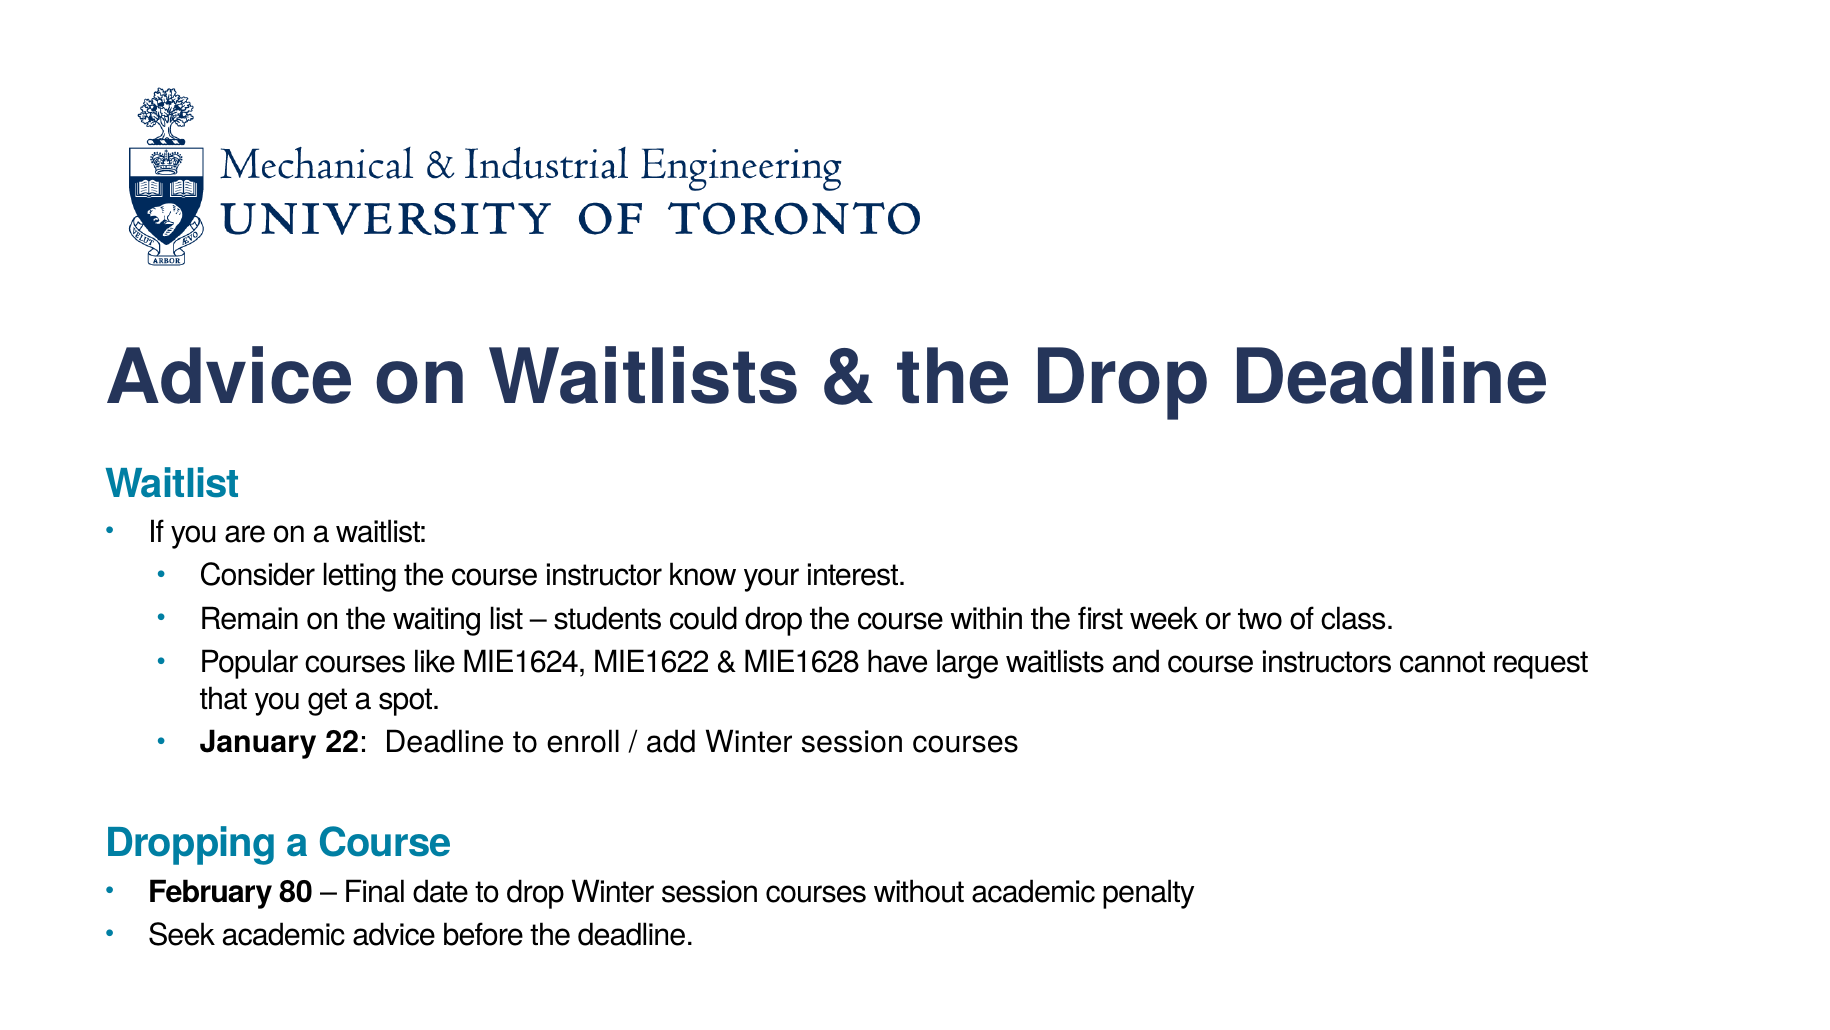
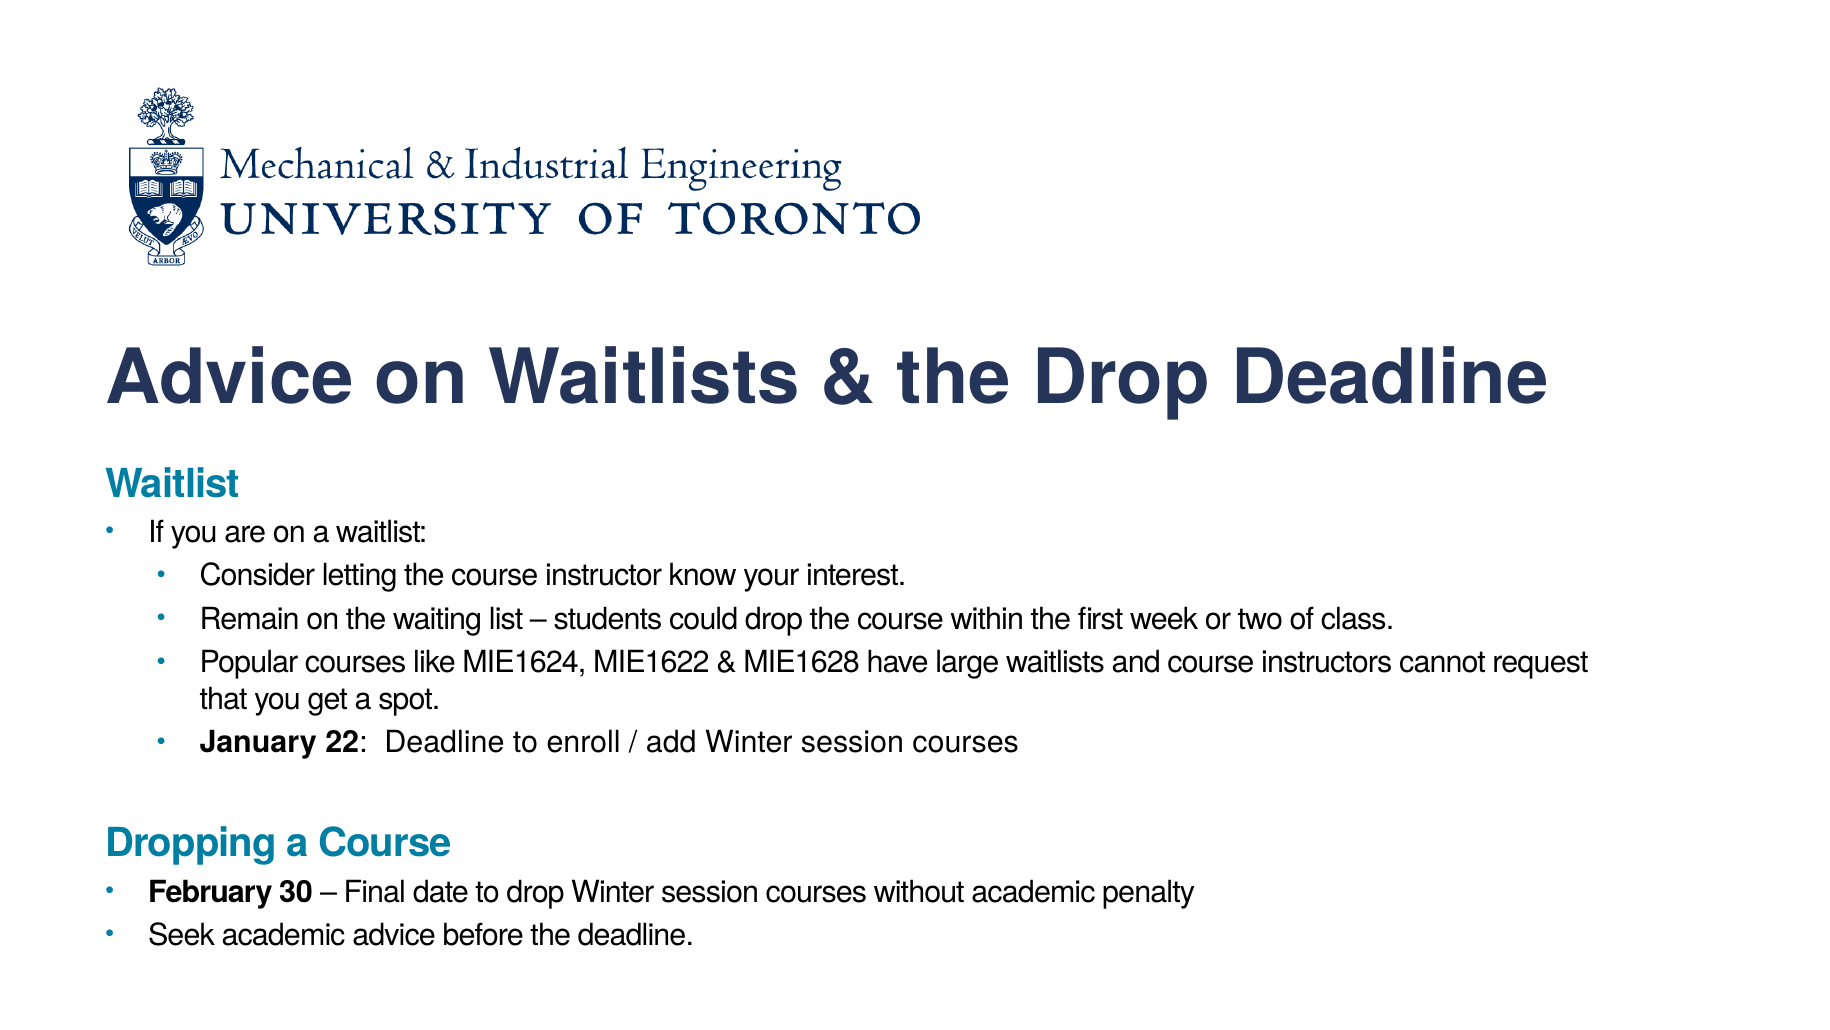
80: 80 -> 30
